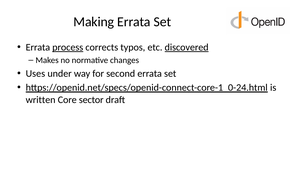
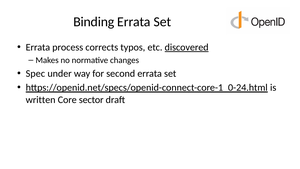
Making: Making -> Binding
process underline: present -> none
Uses: Uses -> Spec
